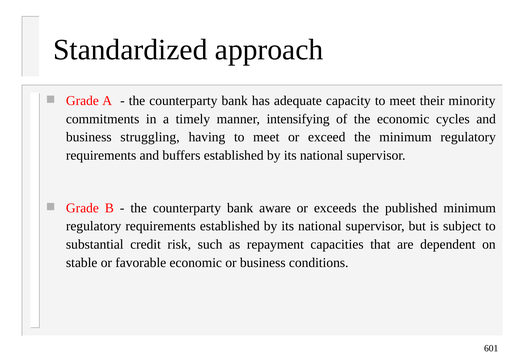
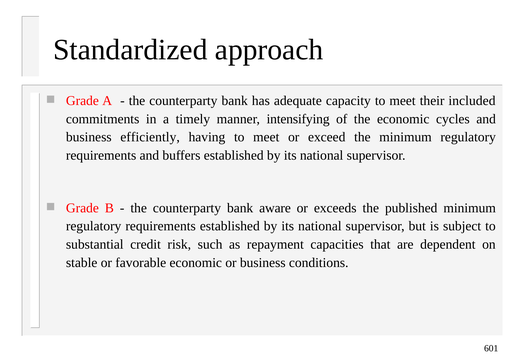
minority: minority -> included
struggling: struggling -> efficiently
